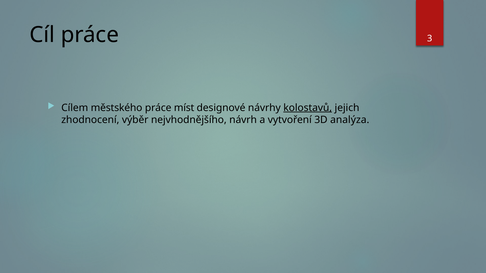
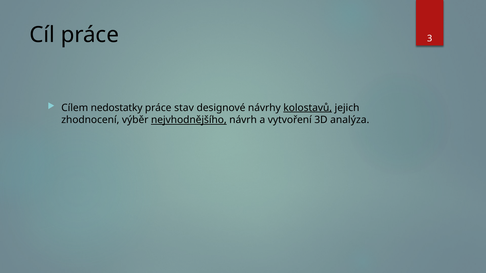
městského: městského -> nedostatky
míst: míst -> stav
nejvhodnějšího underline: none -> present
